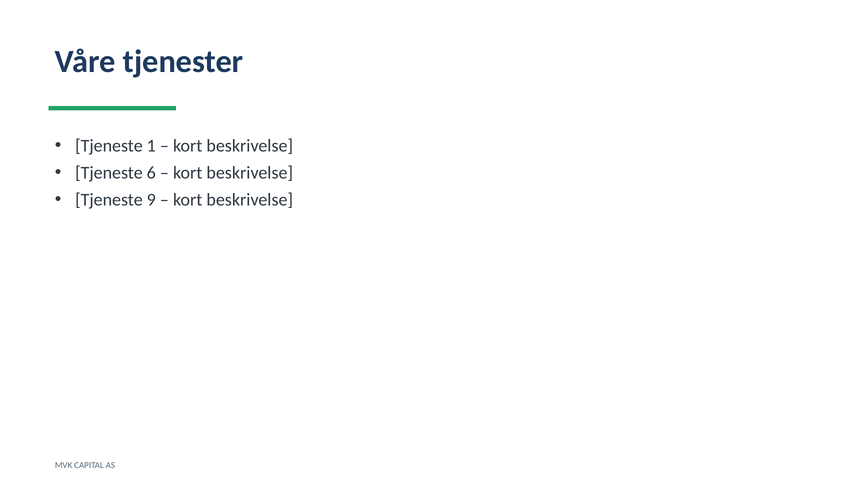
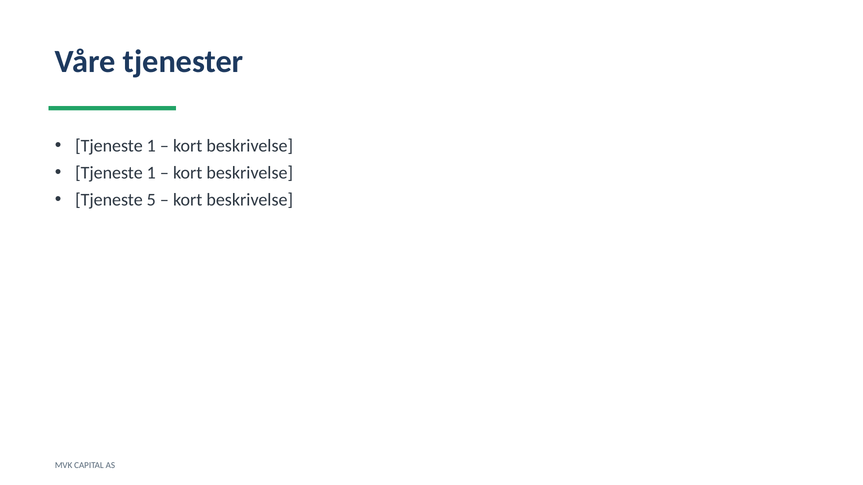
6 at (151, 173): 6 -> 1
9: 9 -> 5
